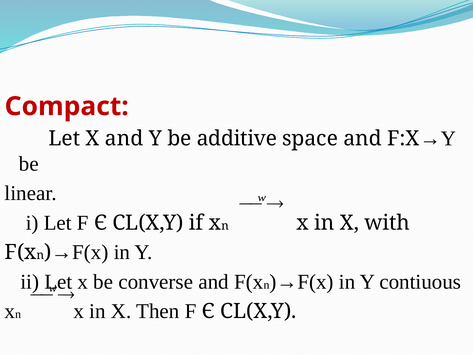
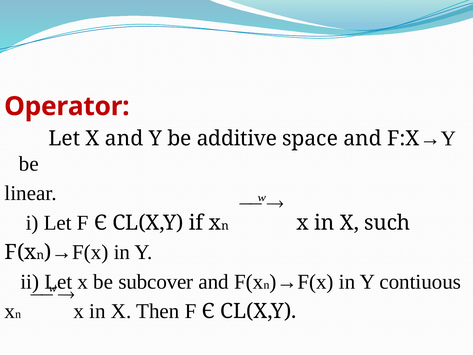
Compact: Compact -> Operator
with: with -> such
converse: converse -> subcover
